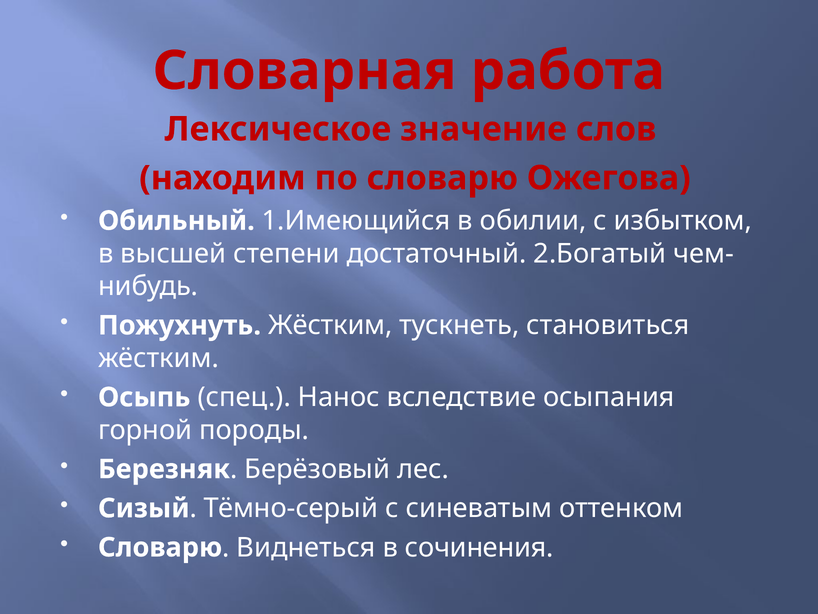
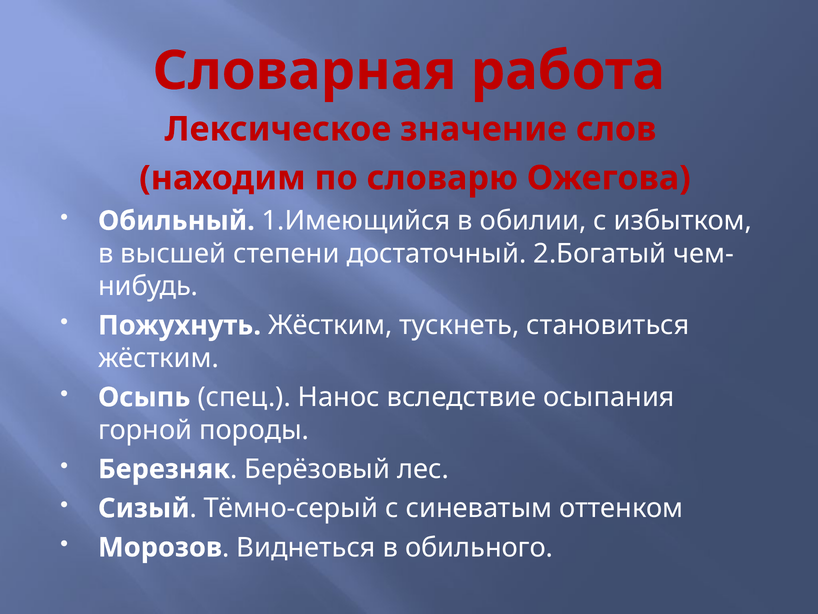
Словарю at (160, 547): Словарю -> Морозов
сочинения: сочинения -> обильного
